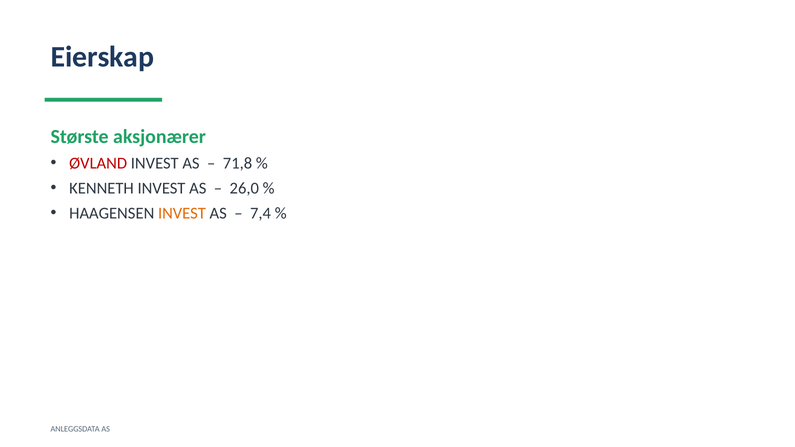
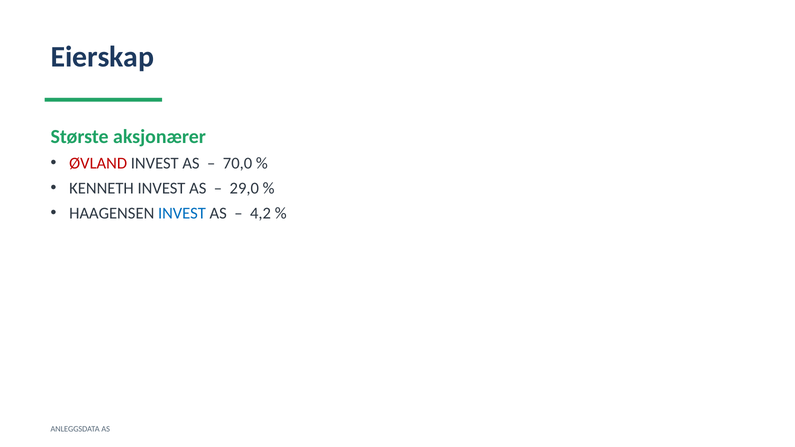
71,8: 71,8 -> 70,0
26,0: 26,0 -> 29,0
INVEST at (182, 213) colour: orange -> blue
7,4: 7,4 -> 4,2
